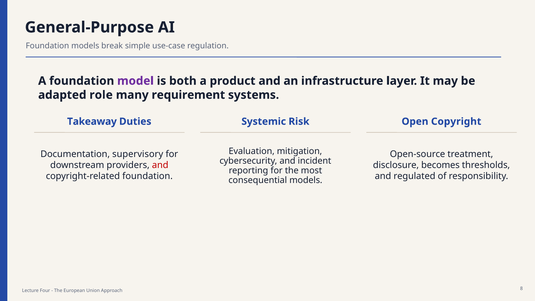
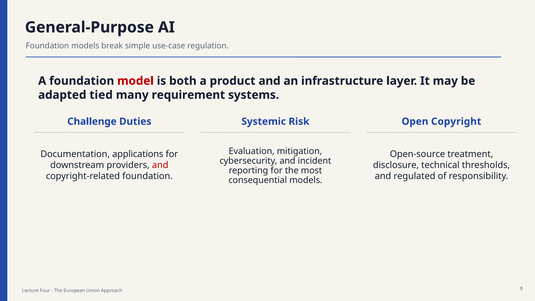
model colour: purple -> red
role: role -> tied
Takeaway: Takeaway -> Challenge
supervisory: supervisory -> applications
becomes: becomes -> technical
